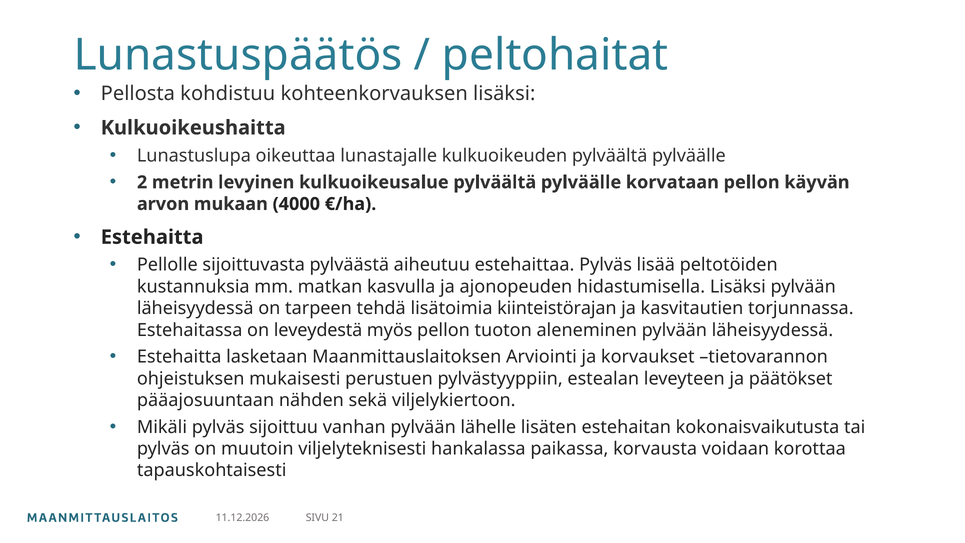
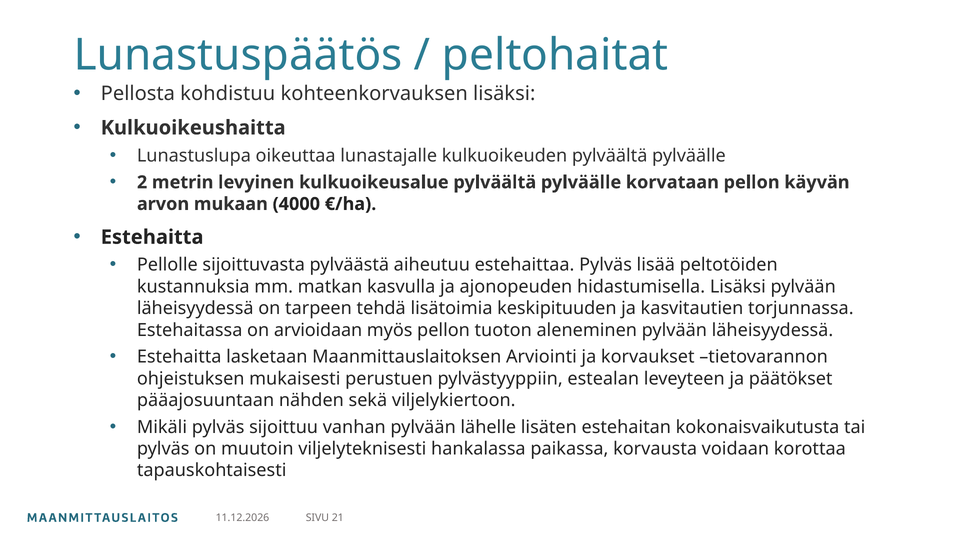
kiinteistörajan: kiinteistörajan -> keskipituuden
leveydestä: leveydestä -> arvioidaan
